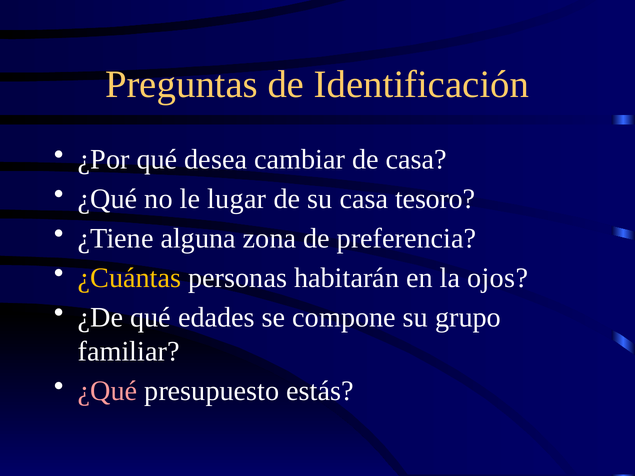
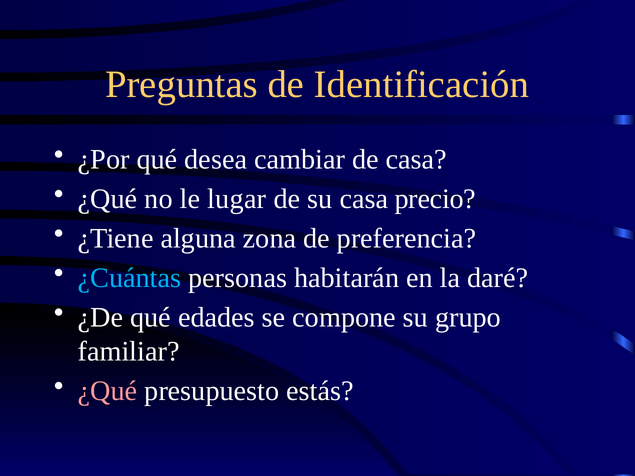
tesoro: tesoro -> precio
¿Cuántas colour: yellow -> light blue
ojos: ojos -> daré
